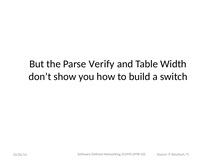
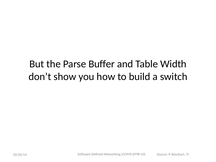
Verify: Verify -> Buffer
